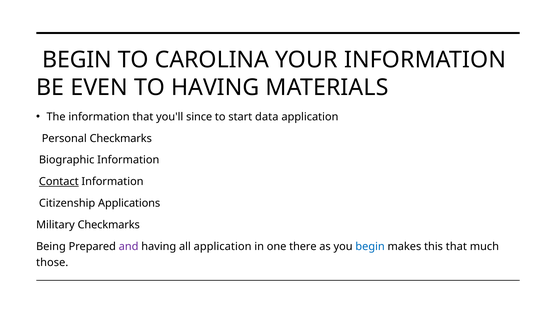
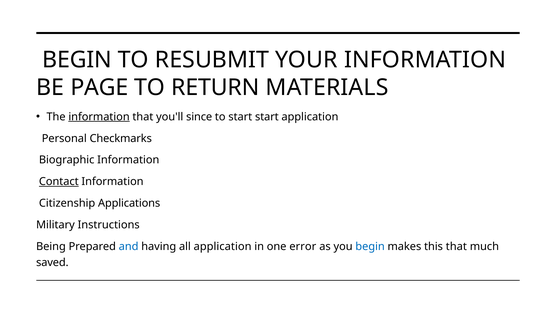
CAROLINA: CAROLINA -> RESUBMIT
EVEN: EVEN -> PAGE
TO HAVING: HAVING -> RETURN
information at (99, 117) underline: none -> present
start data: data -> start
Military Checkmarks: Checkmarks -> Instructions
and colour: purple -> blue
there: there -> error
those: those -> saved
